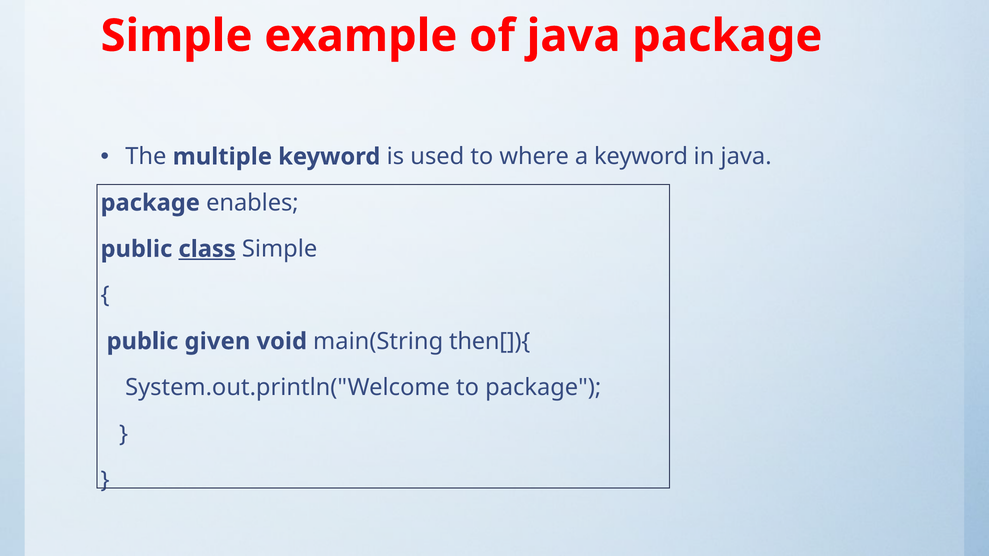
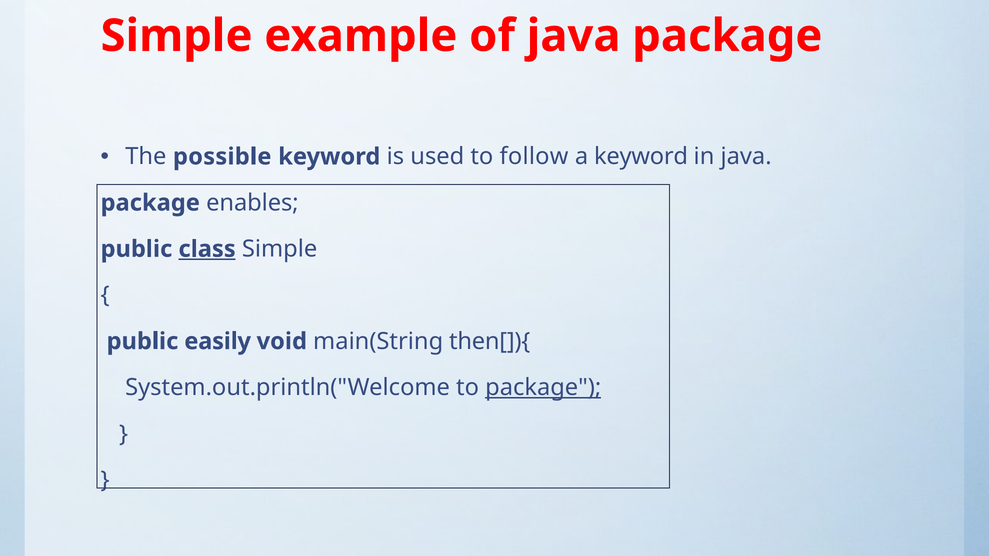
multiple: multiple -> possible
where: where -> follow
given: given -> easily
package at (543, 388) underline: none -> present
